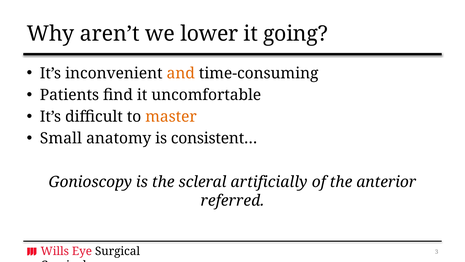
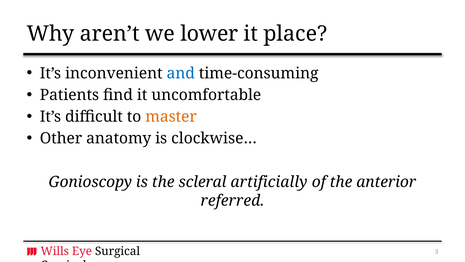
going: going -> place
and colour: orange -> blue
Small: Small -> Other
consistent…: consistent… -> clockwise…
